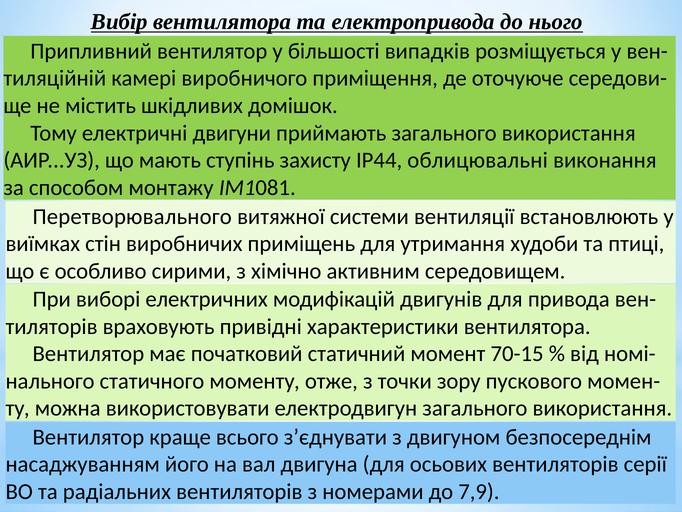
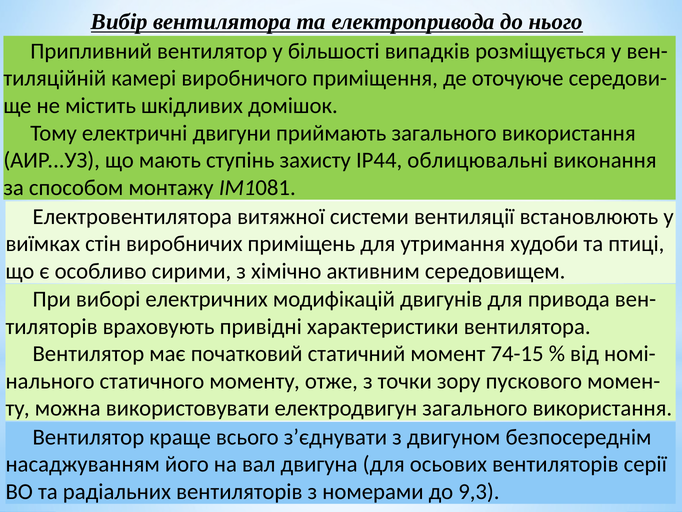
Перетворювального: Перетворювального -> Електровентилятора
70-15: 70-15 -> 74-15
7,9: 7,9 -> 9,3
